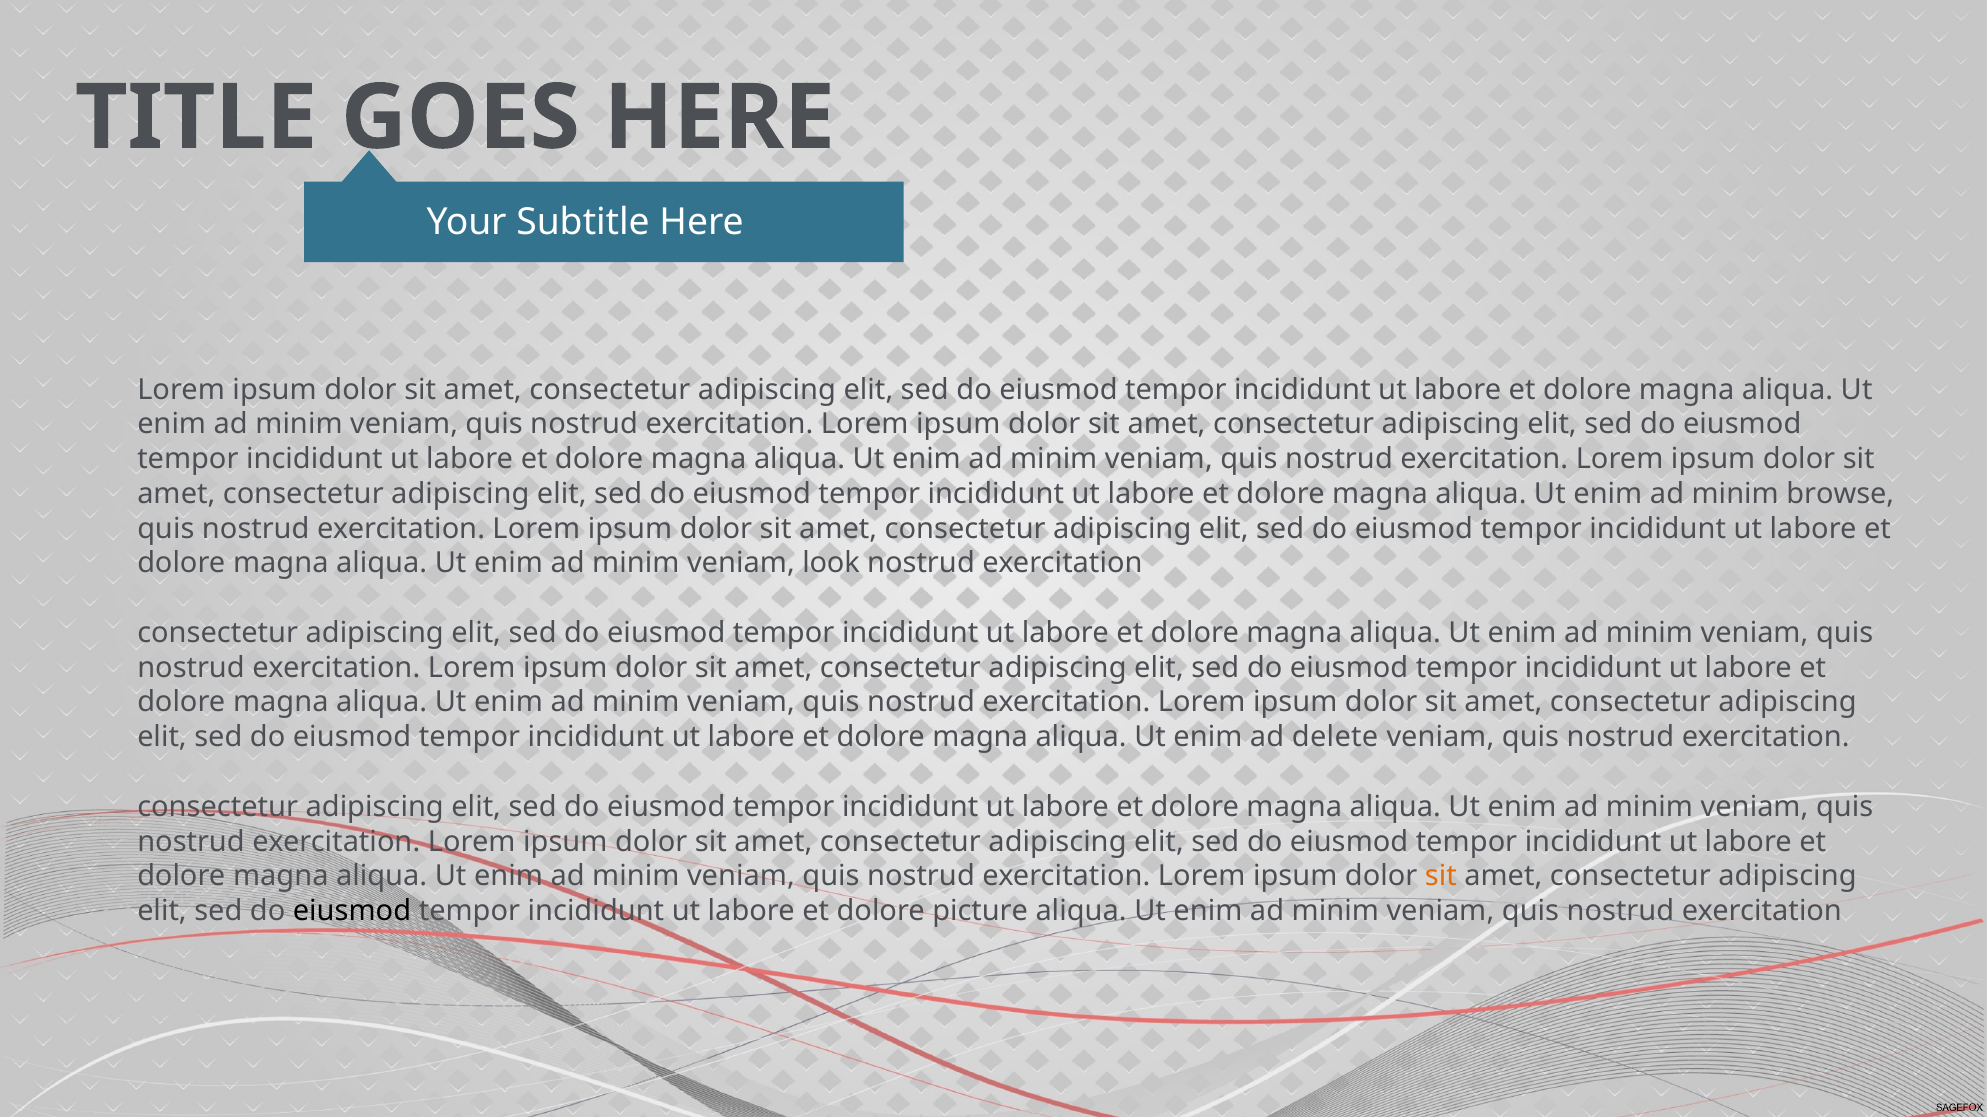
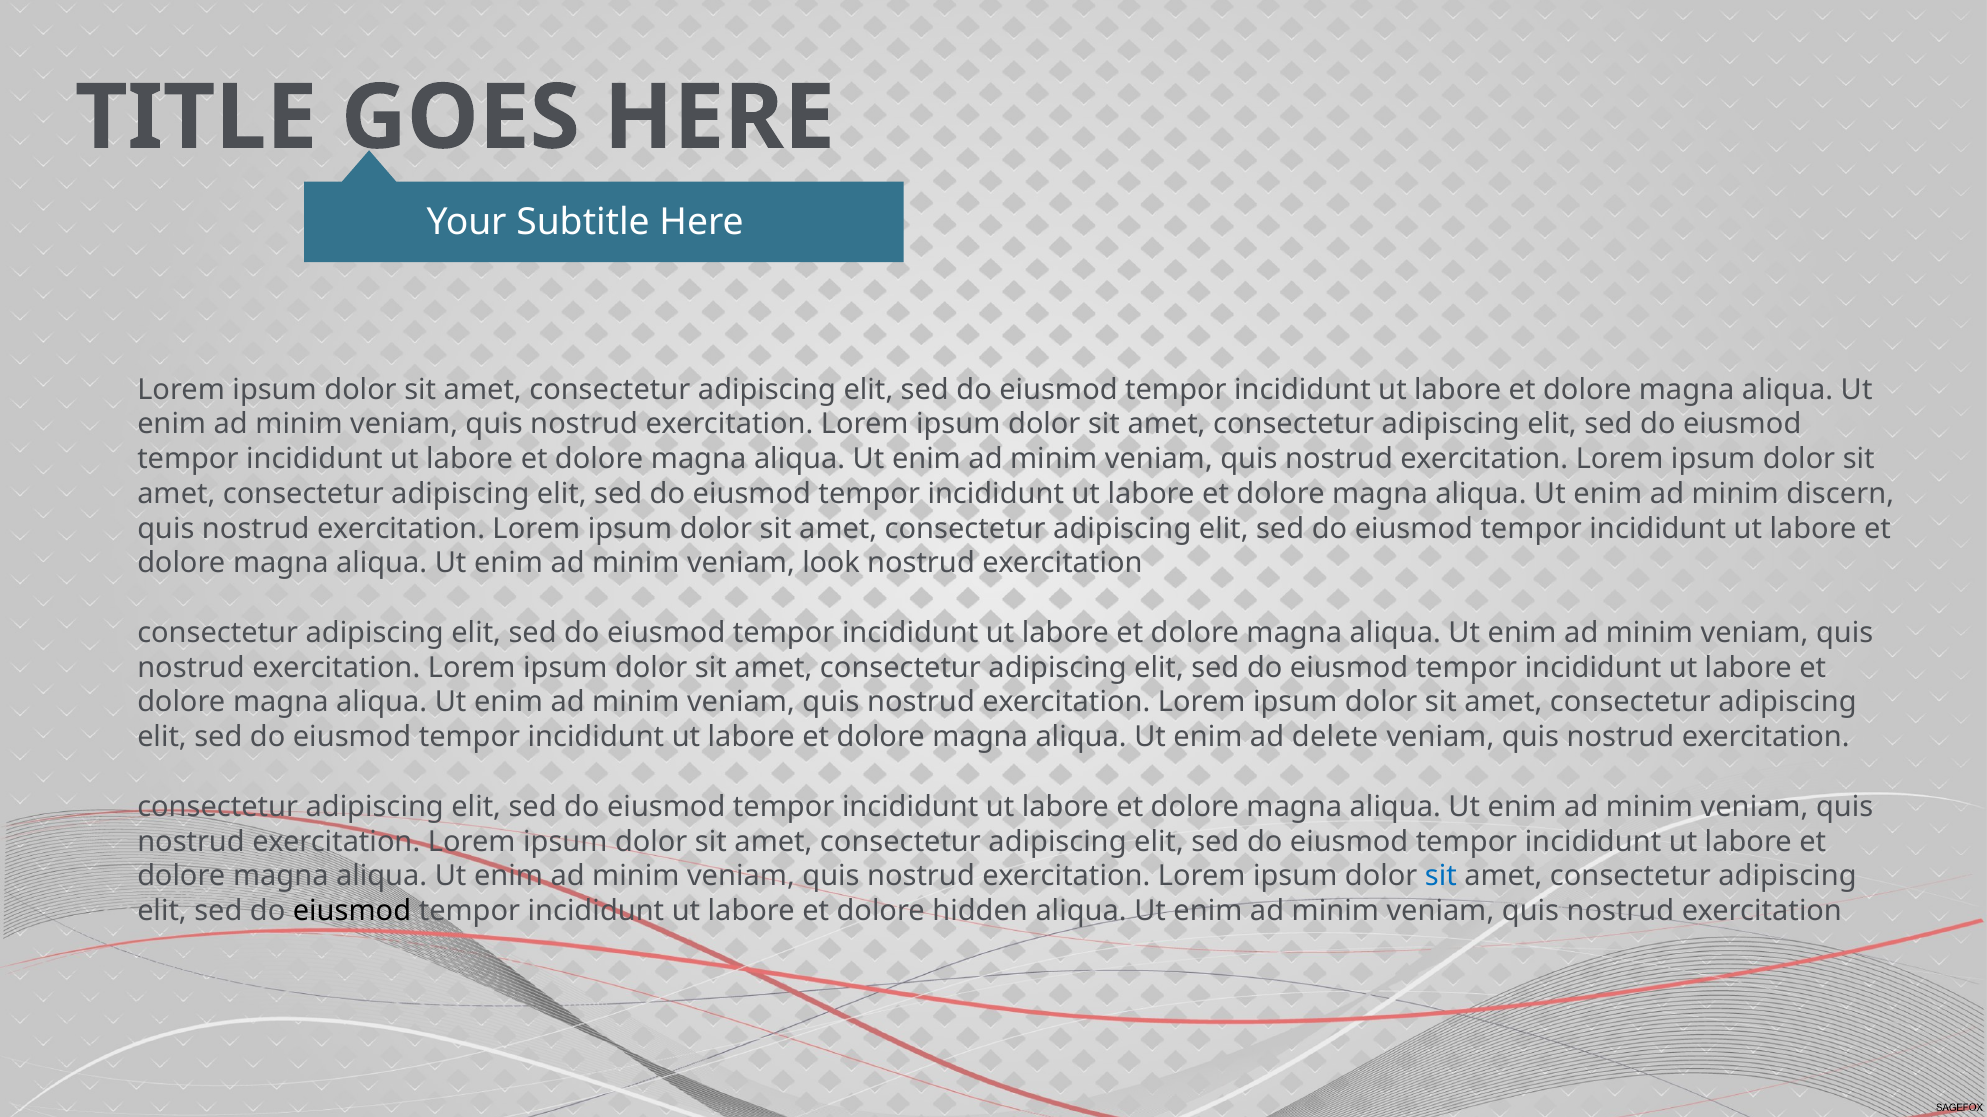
browse: browse -> discern
sit at (1441, 877) colour: orange -> blue
picture: picture -> hidden
